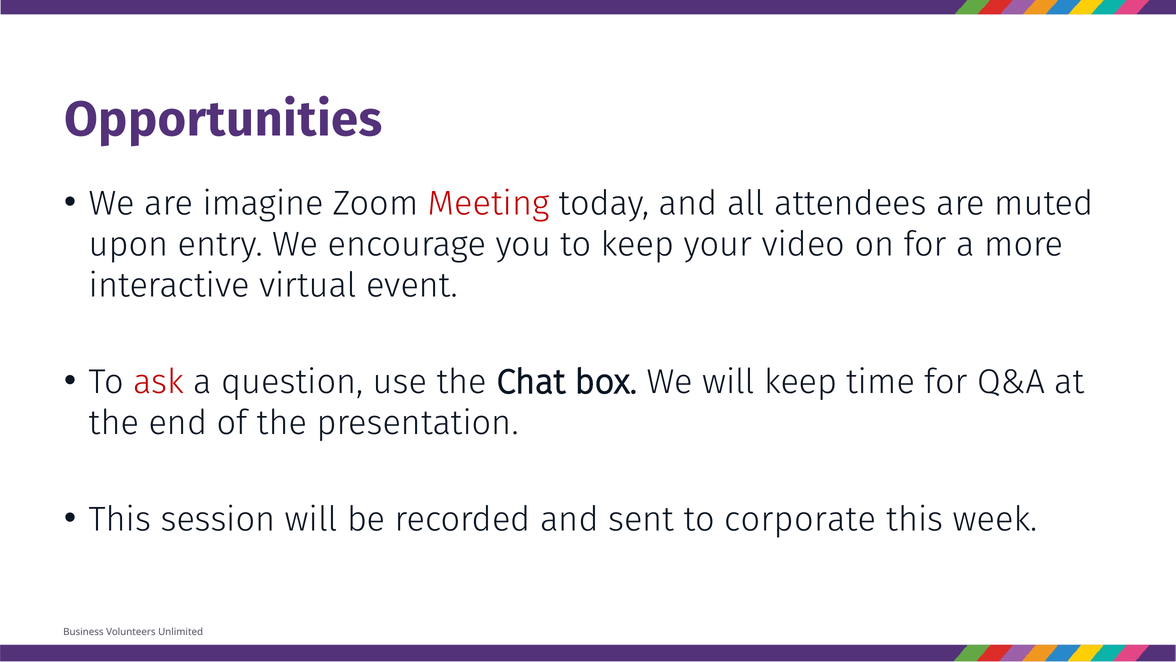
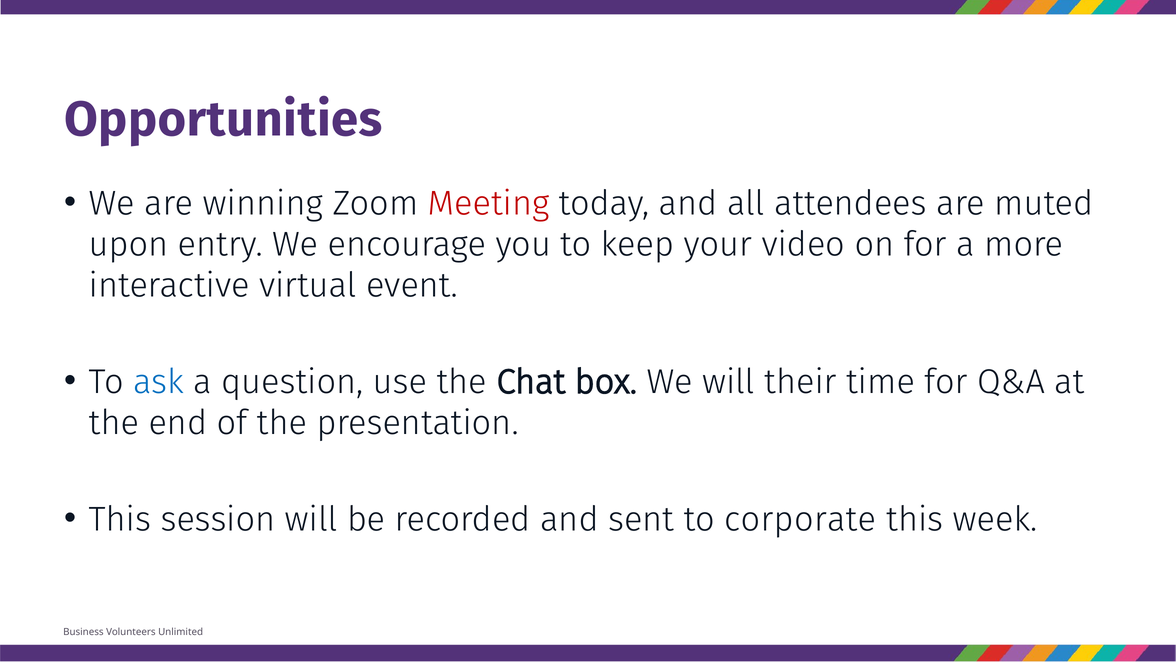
imagine: imagine -> winning
ask colour: red -> blue
will keep: keep -> their
